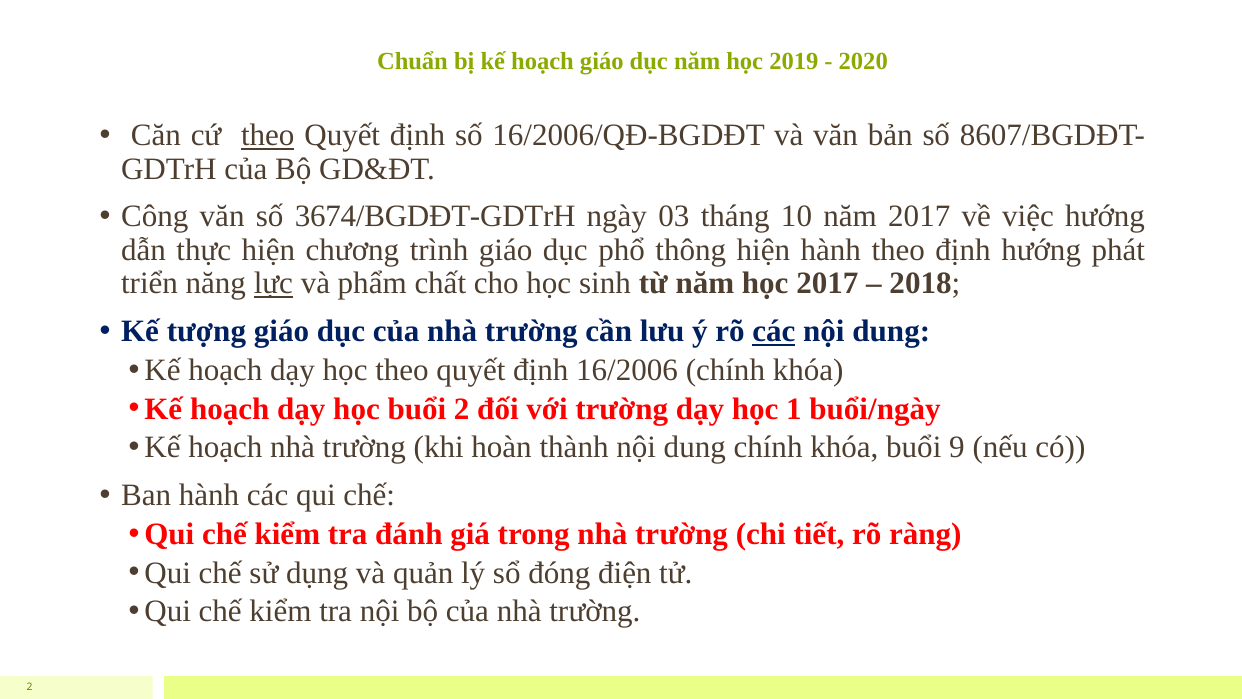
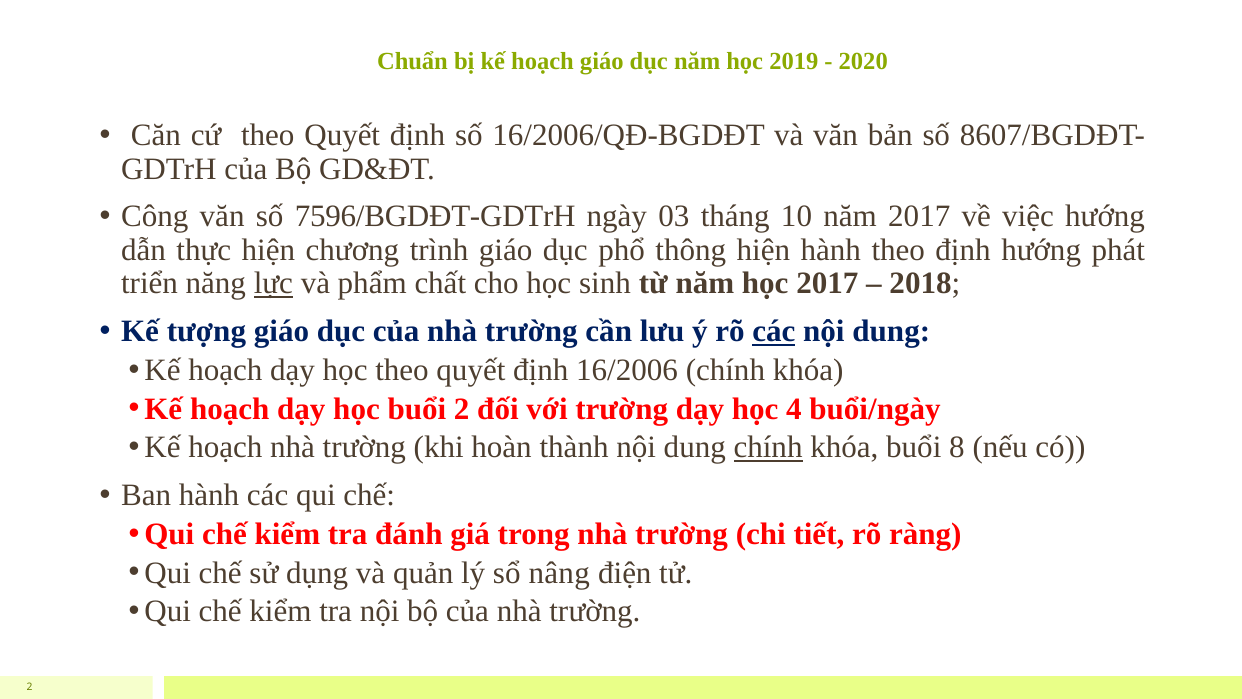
theo at (268, 135) underline: present -> none
3674/BGDĐT-GDTrH: 3674/BGDĐT-GDTrH -> 7596/BGDĐT-GDTrH
1: 1 -> 4
chính at (768, 447) underline: none -> present
9: 9 -> 8
đóng: đóng -> nâng
